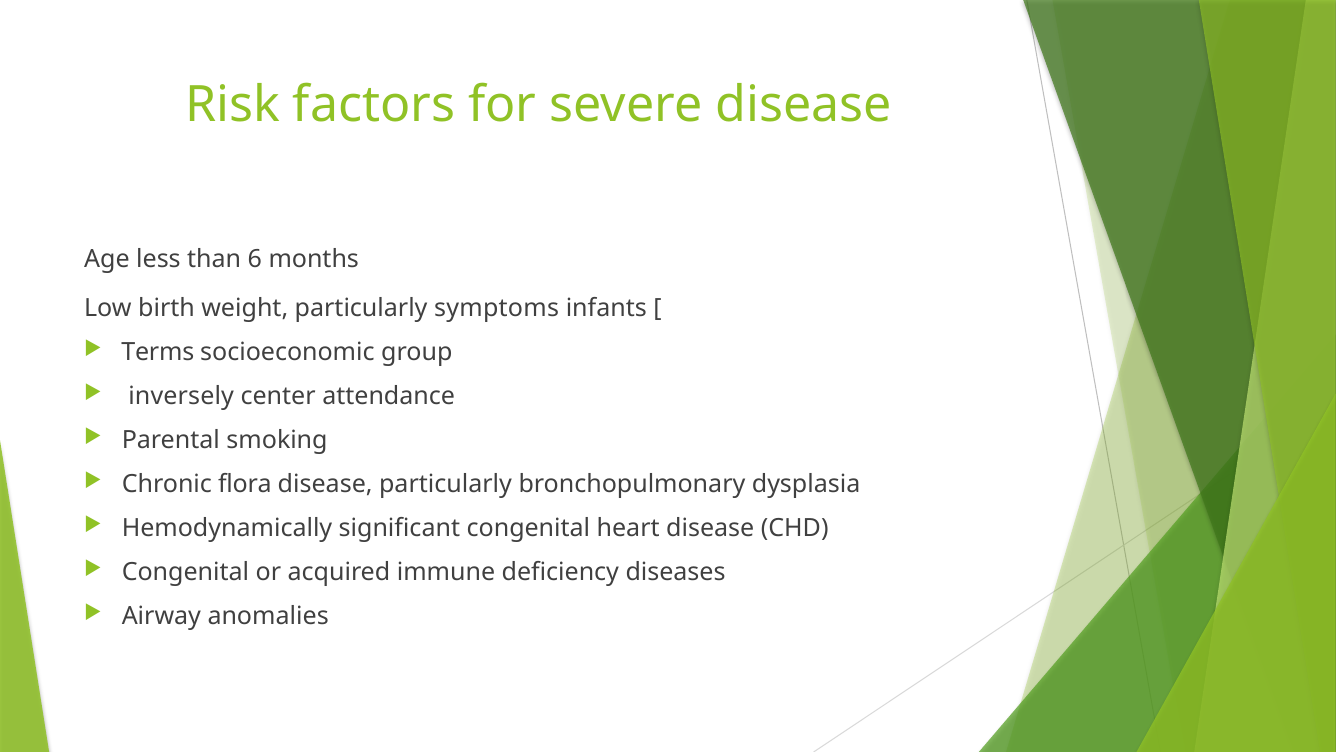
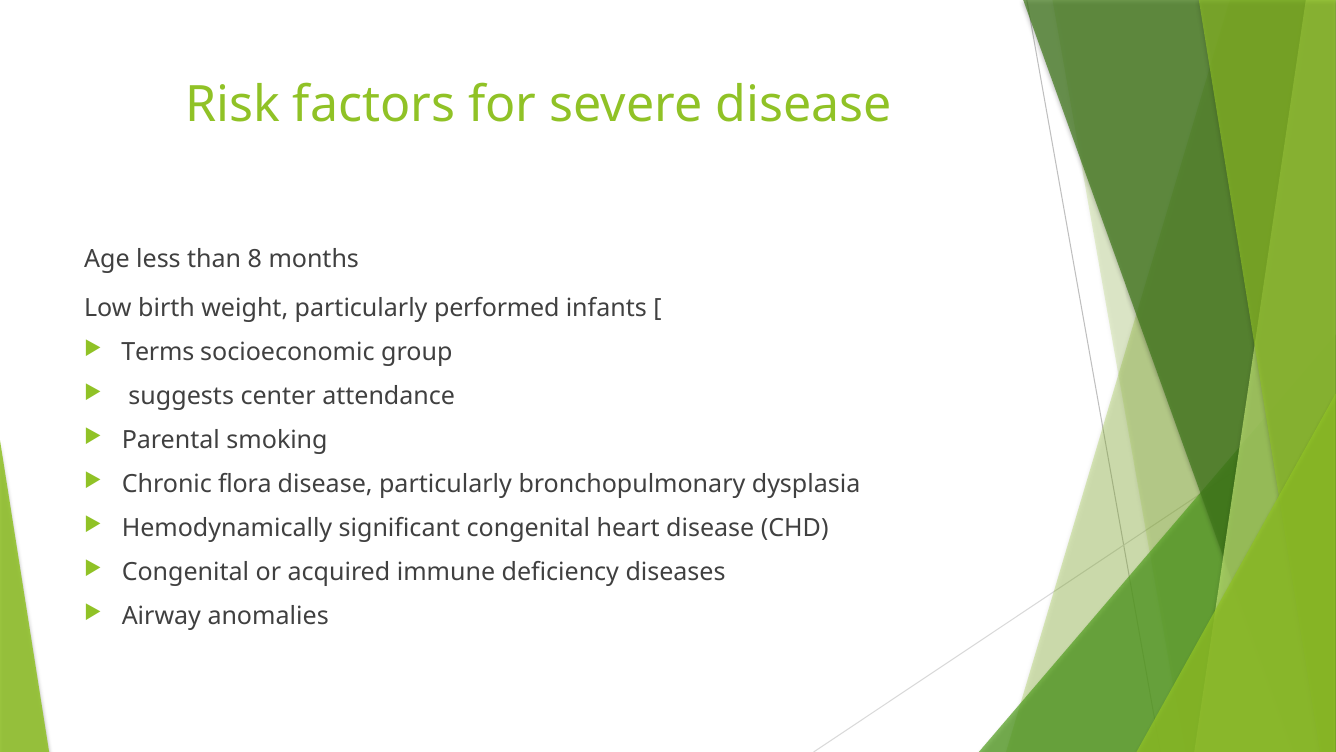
6: 6 -> 8
symptoms: symptoms -> performed
inversely: inversely -> suggests
